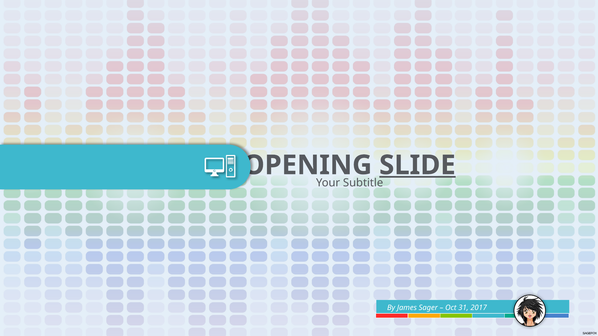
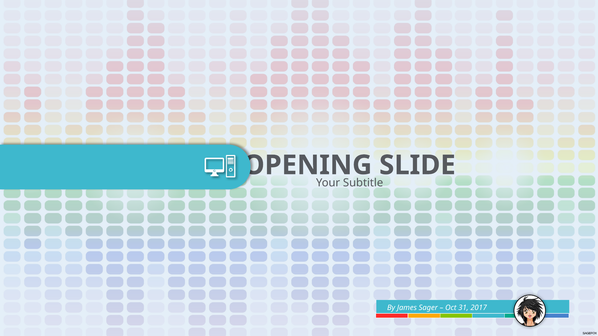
SLIDE underline: present -> none
